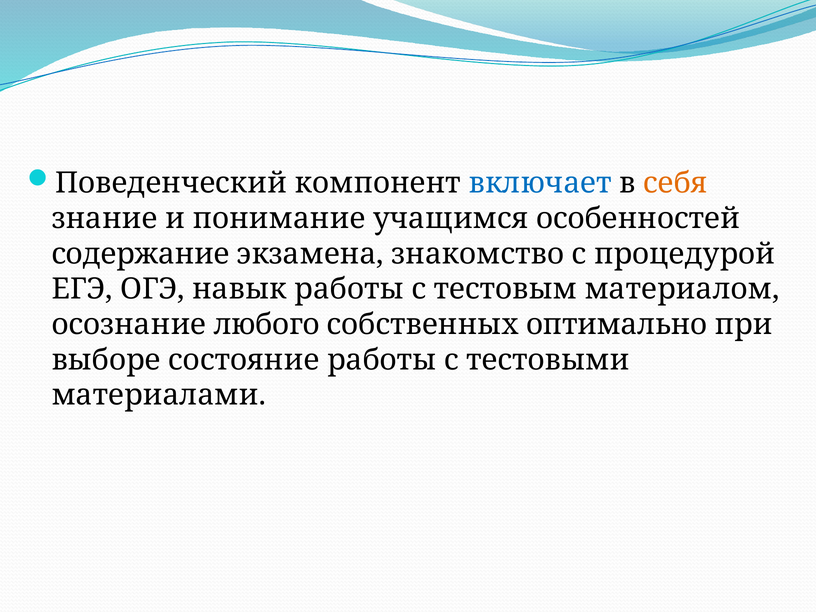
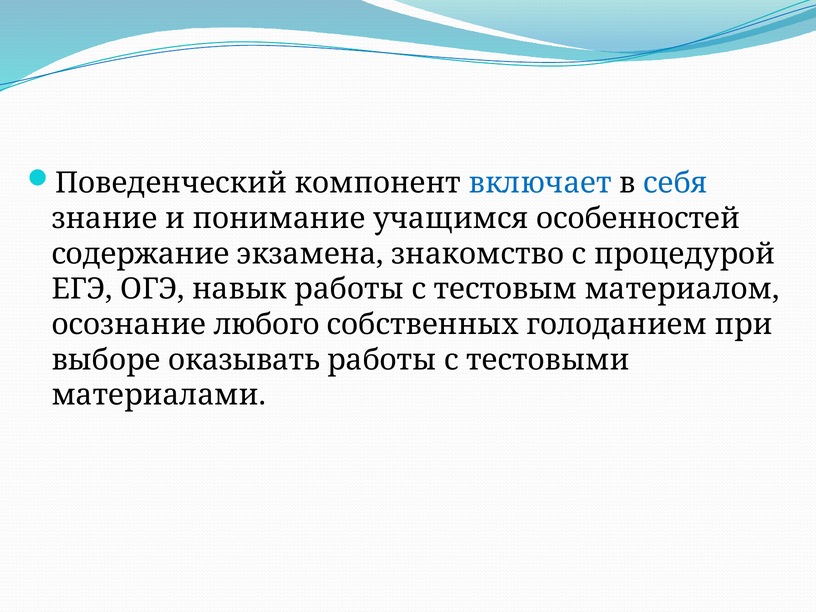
себя colour: orange -> blue
оптимально: оптимально -> голоданием
состояние: состояние -> оказывать
